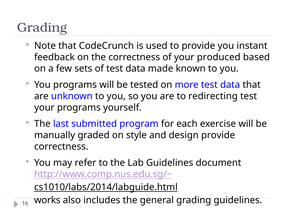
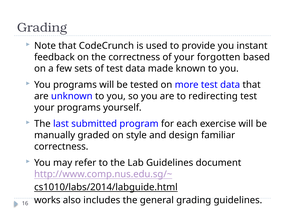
produced: produced -> forgotten
design provide: provide -> familiar
